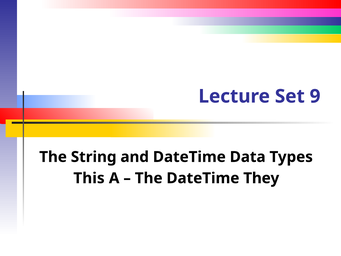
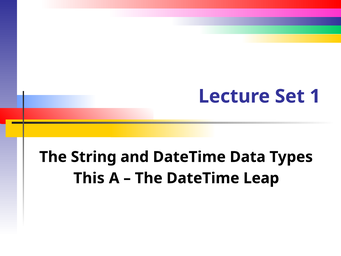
9: 9 -> 1
They: They -> Leap
